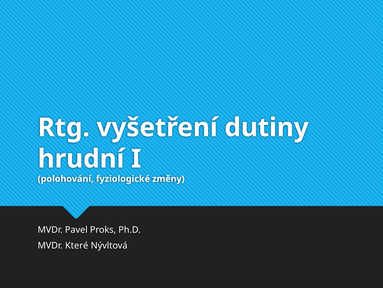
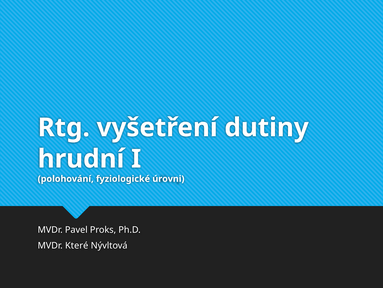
změny: změny -> úrovni
